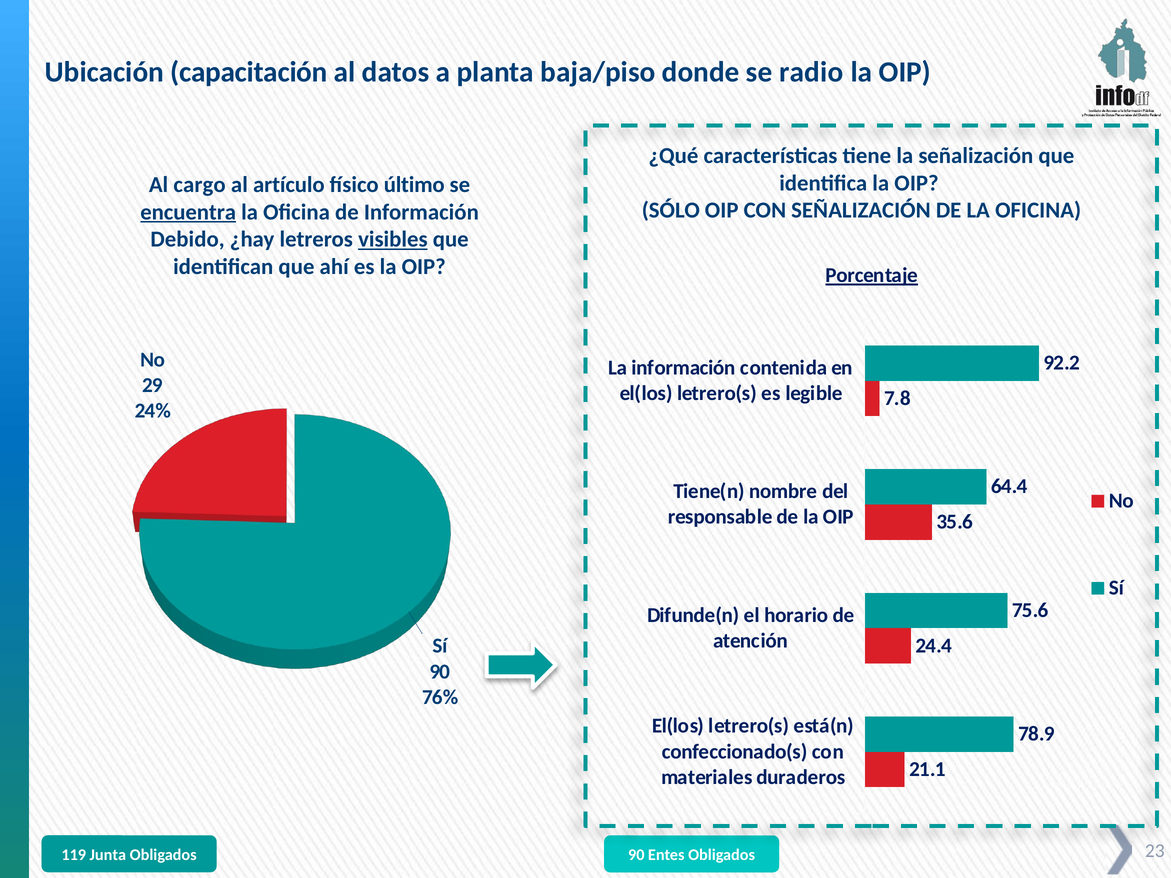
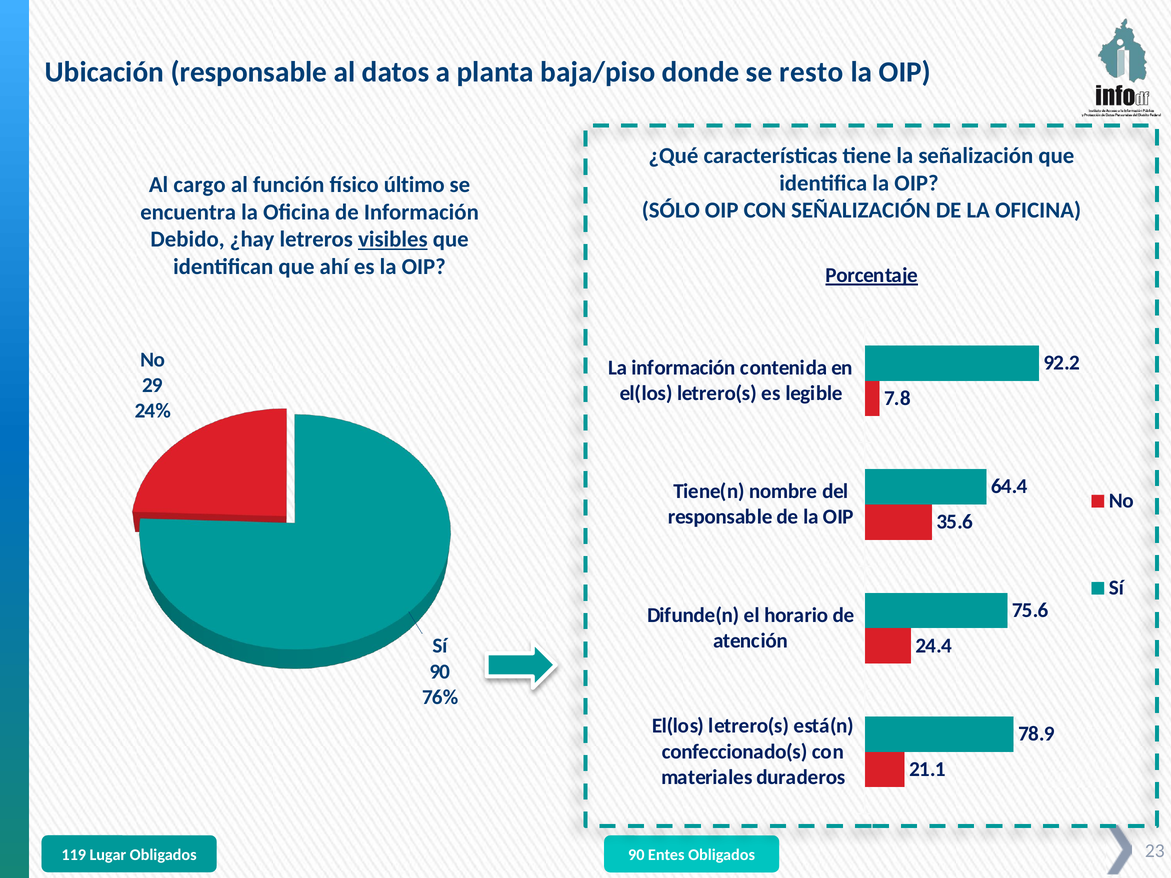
Ubicación capacitación: capacitación -> responsable
radio: radio -> resto
artículo: artículo -> función
encuentra underline: present -> none
Junta: Junta -> Lugar
